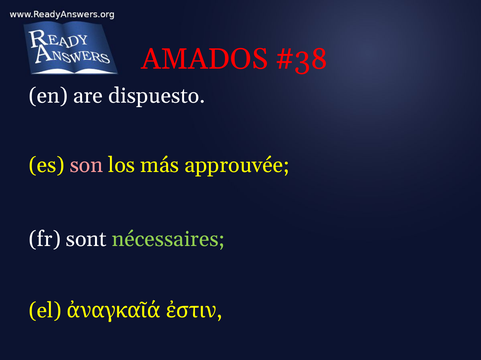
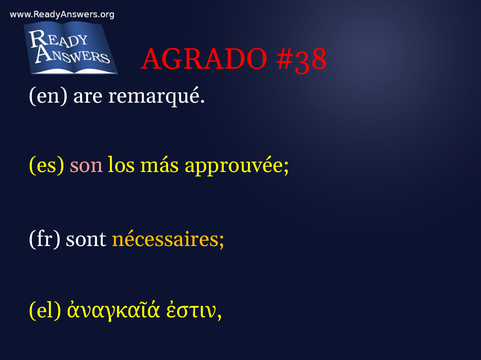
AMADOS: AMADOS -> AGRADO
dispuesto: dispuesto -> remarqué
nécessaires colour: light green -> yellow
